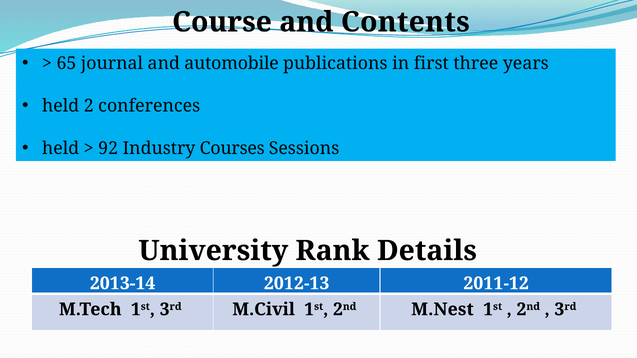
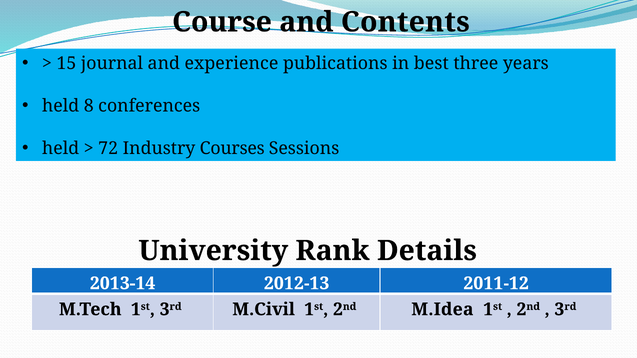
65: 65 -> 15
automobile: automobile -> experience
first: first -> best
2: 2 -> 8
92: 92 -> 72
M.Nest: M.Nest -> M.Idea
